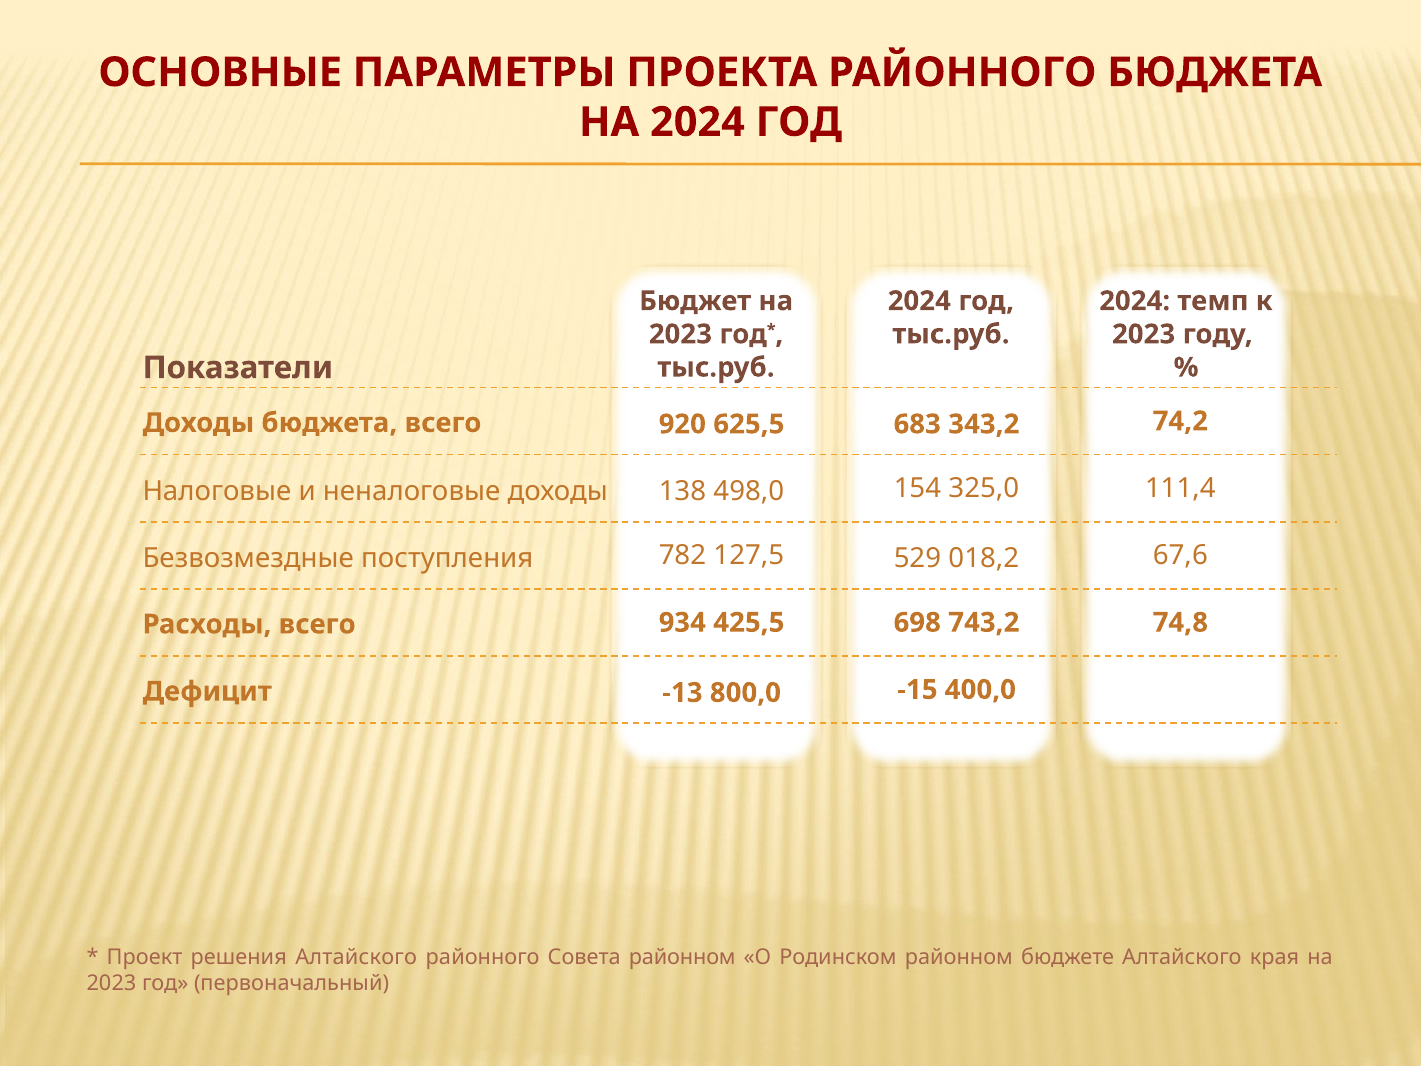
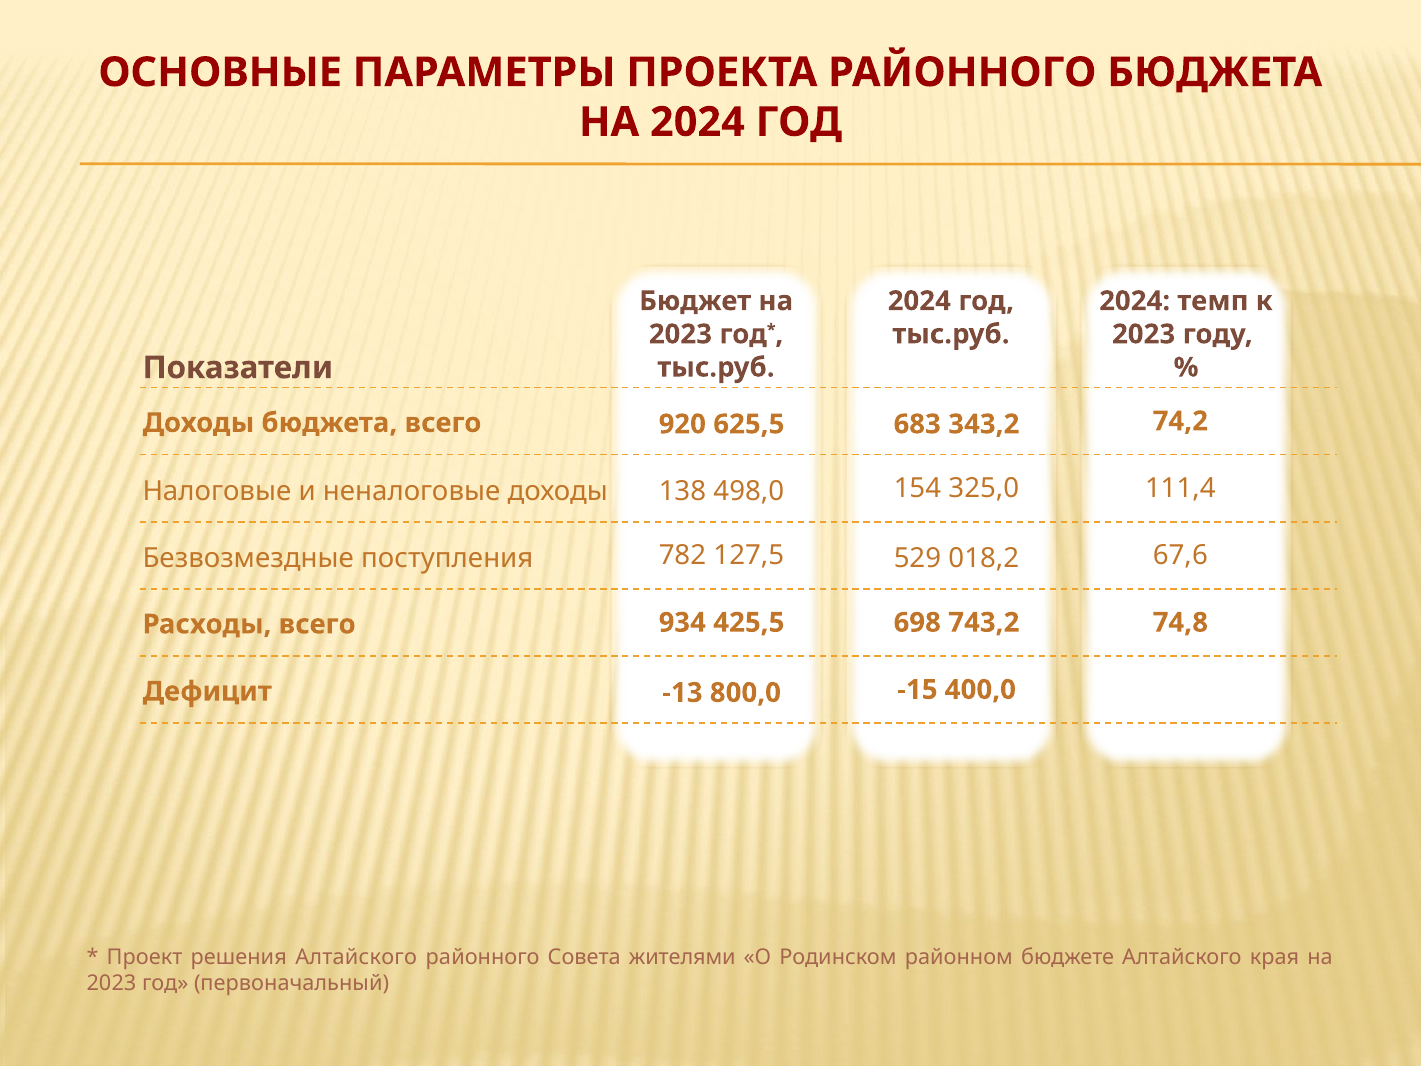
Совета районном: районном -> жителями
